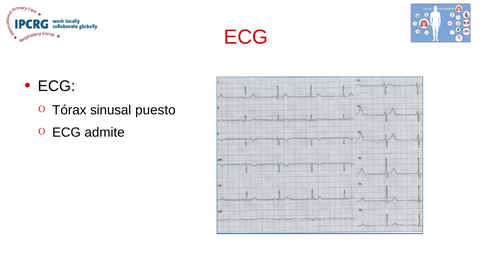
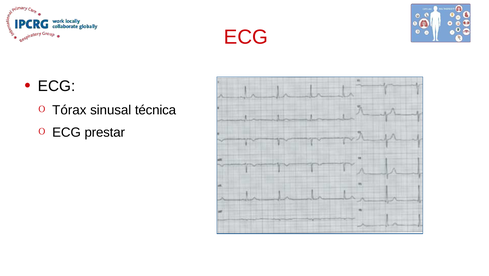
puesto: puesto -> técnica
admite: admite -> prestar
